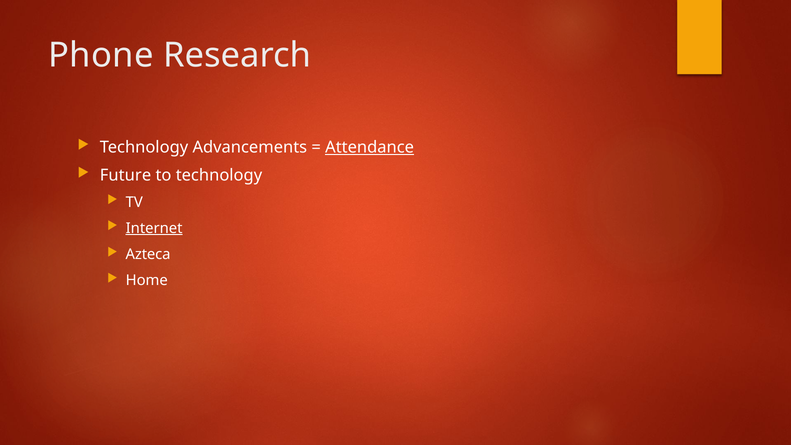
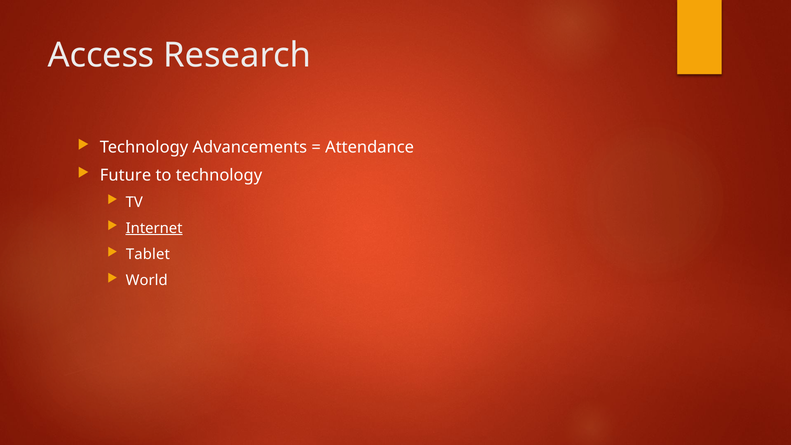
Phone: Phone -> Access
Attendance underline: present -> none
Azteca: Azteca -> Tablet
Home: Home -> World
